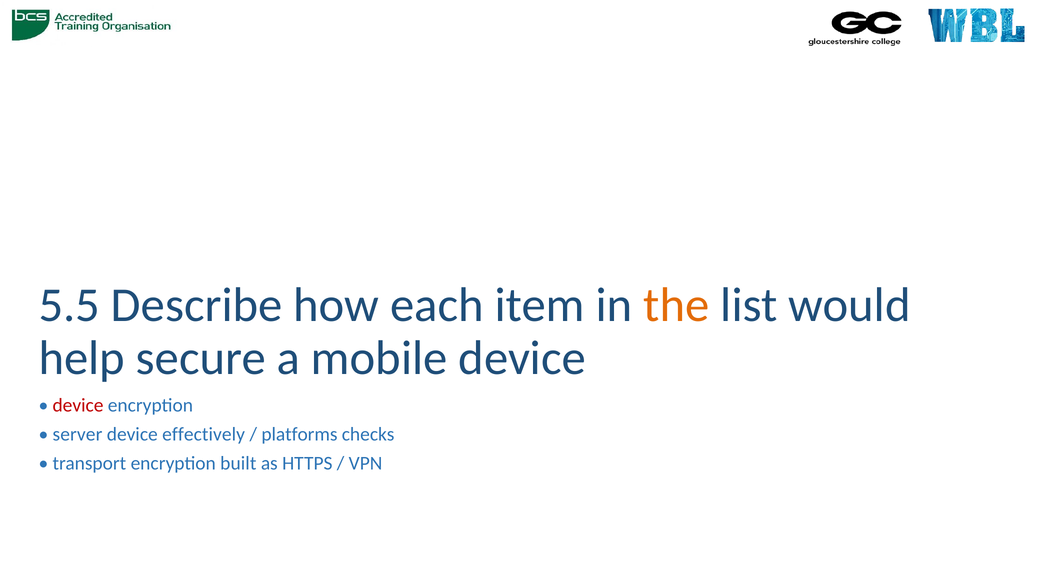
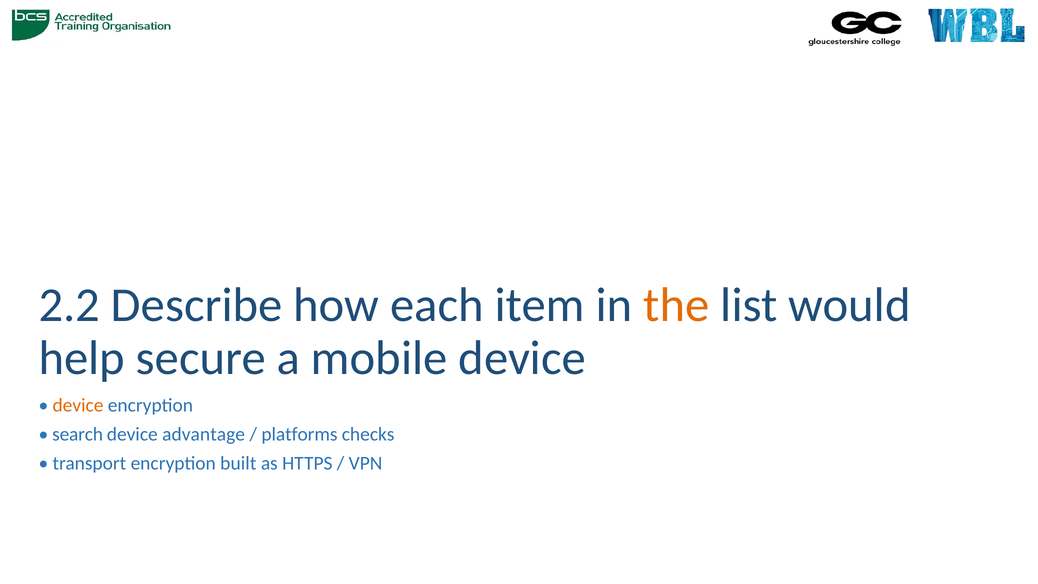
5.5: 5.5 -> 2.2
device at (78, 405) colour: red -> orange
server: server -> search
effectively: effectively -> advantage
